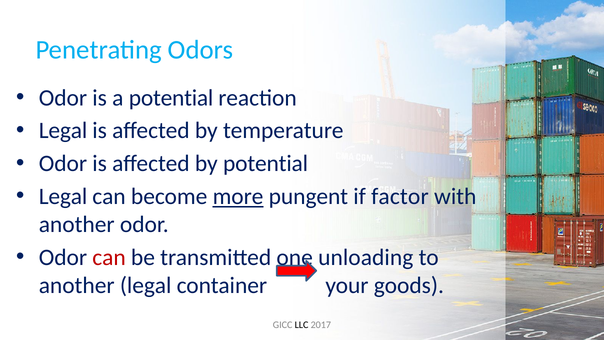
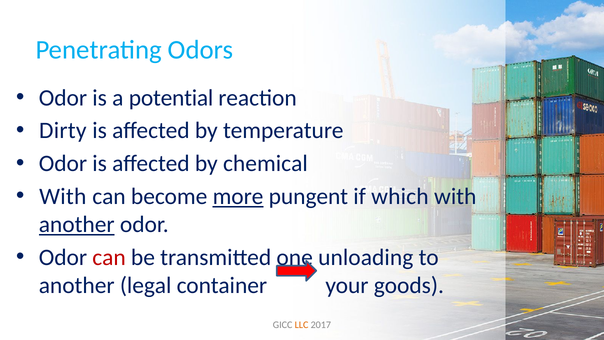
Legal at (63, 131): Legal -> Dirty
by potential: potential -> chemical
Legal at (63, 196): Legal -> With
factor: factor -> which
another at (77, 224) underline: none -> present
LLC colour: black -> orange
